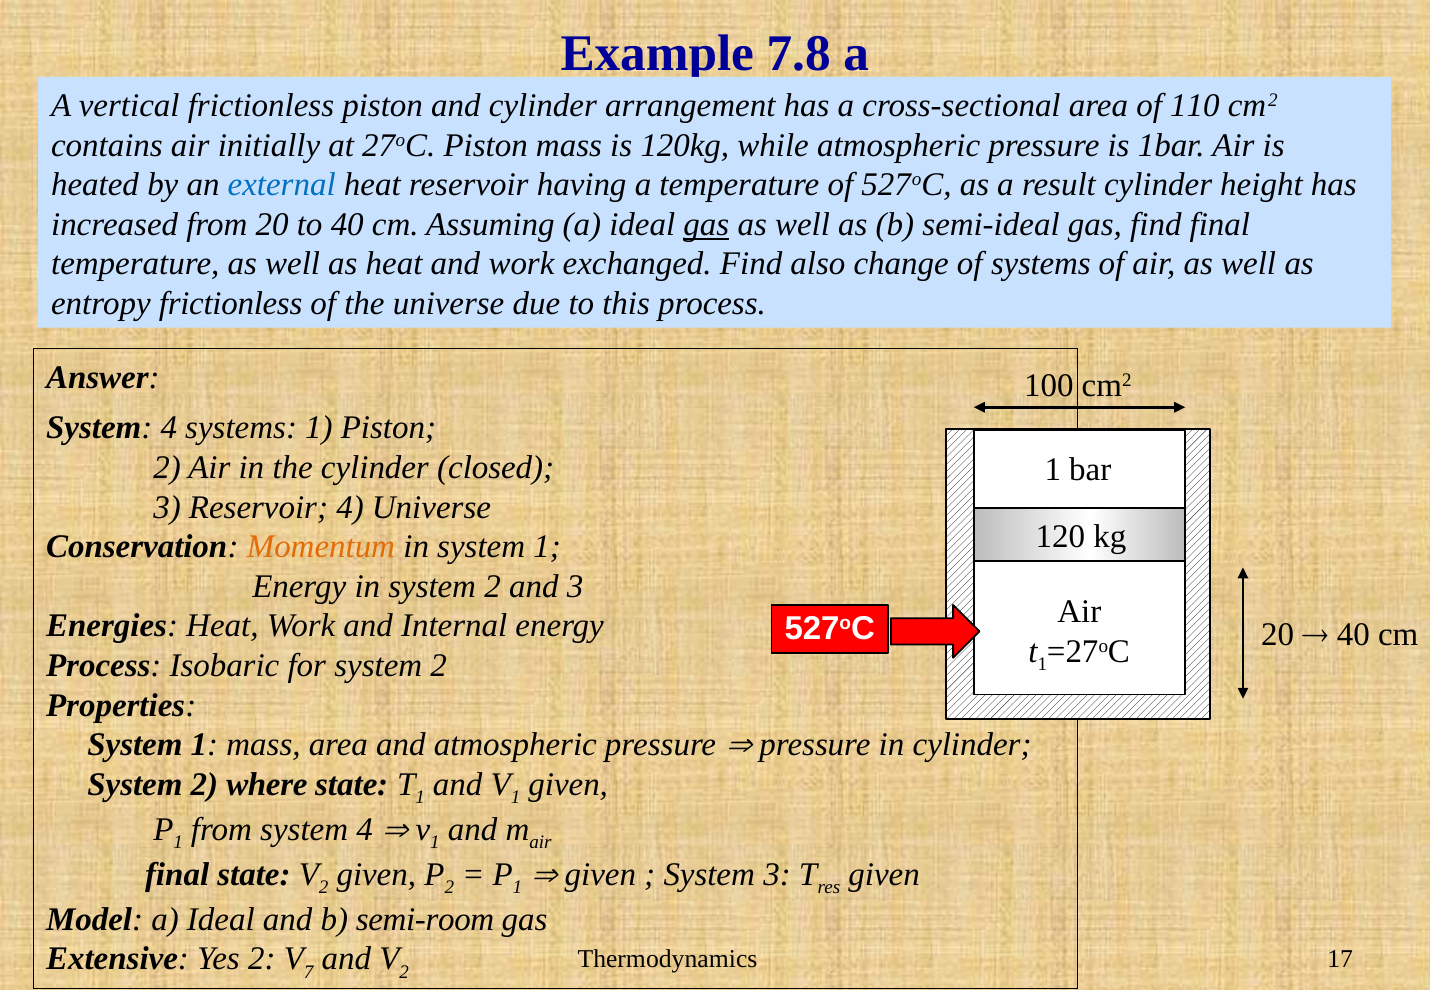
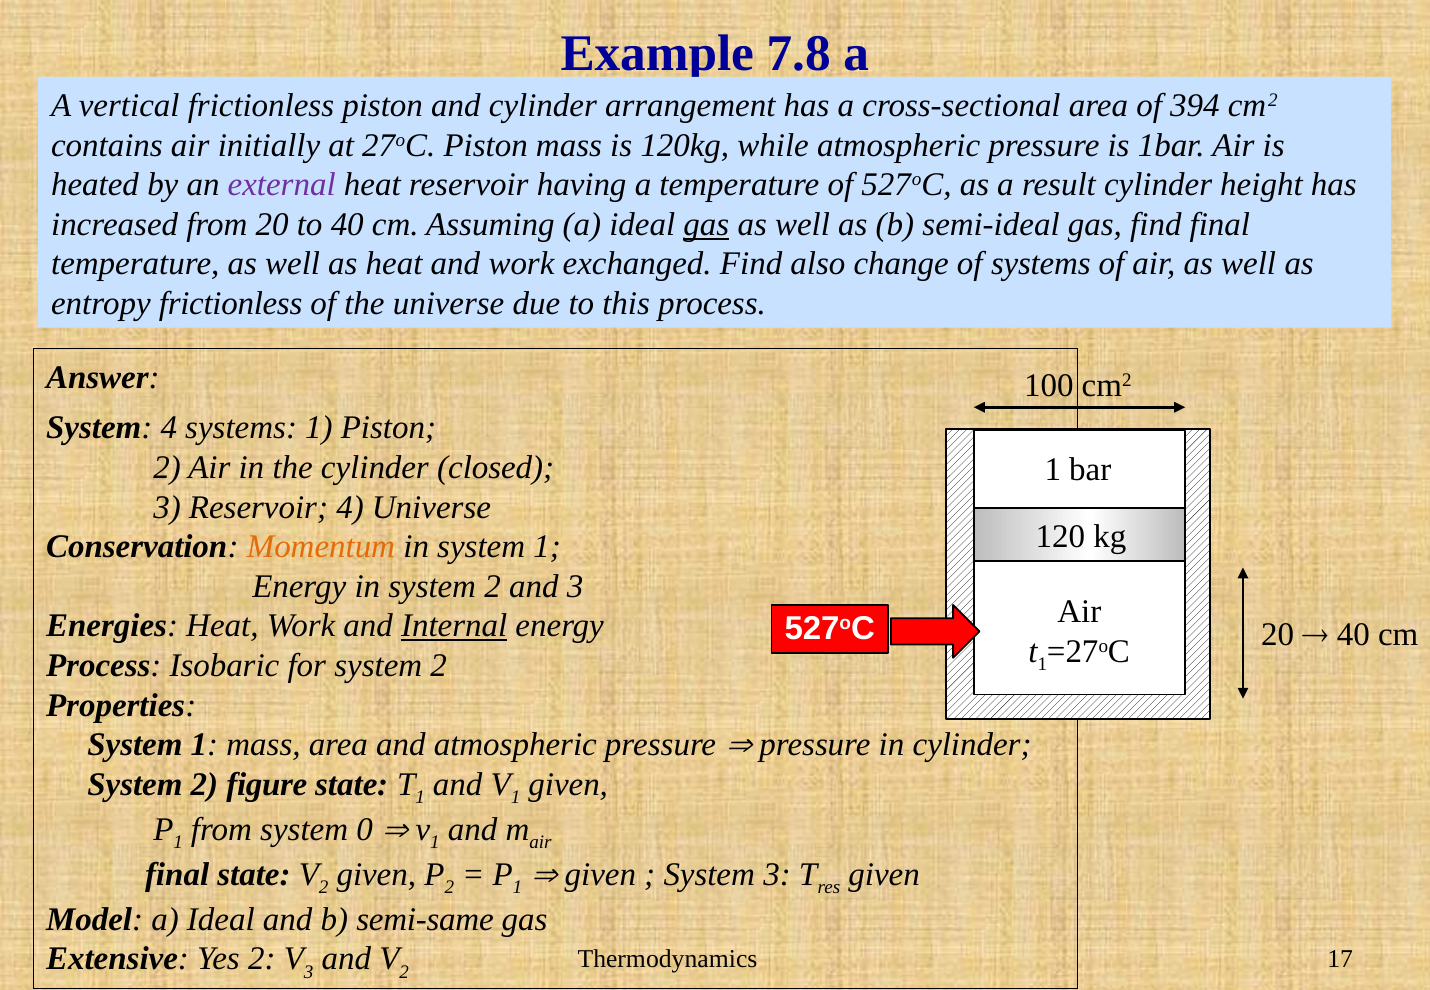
110: 110 -> 394
external colour: blue -> purple
Internal underline: none -> present
where: where -> figure
from system 4: 4 -> 0
semi-room: semi-room -> semi-same
7 at (309, 972): 7 -> 3
